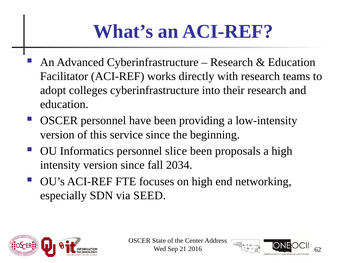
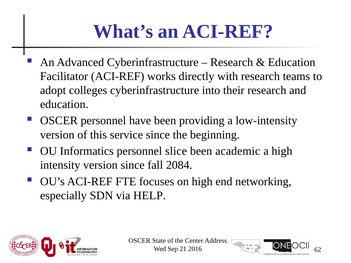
proposals: proposals -> academic
2034: 2034 -> 2084
SEED: SEED -> HELP
